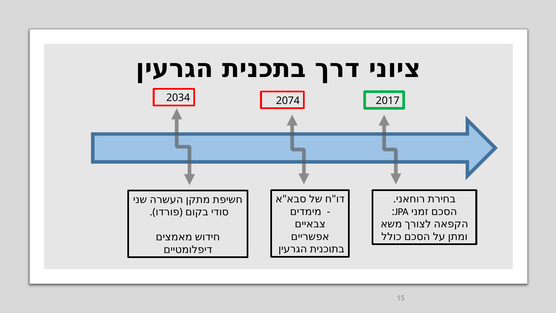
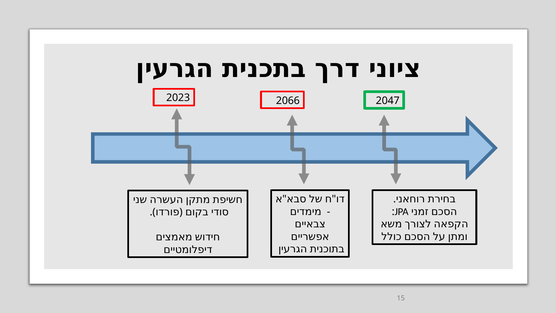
2034: 2034 -> 2023
2074: 2074 -> 2066
2017: 2017 -> 2047
